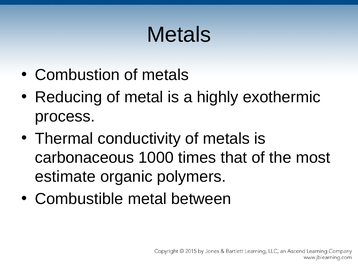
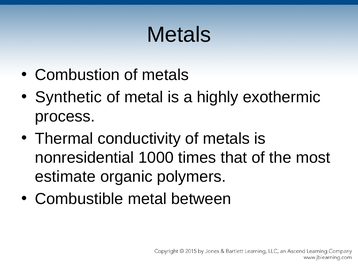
Reducing: Reducing -> Synthetic
carbonaceous: carbonaceous -> nonresidential
